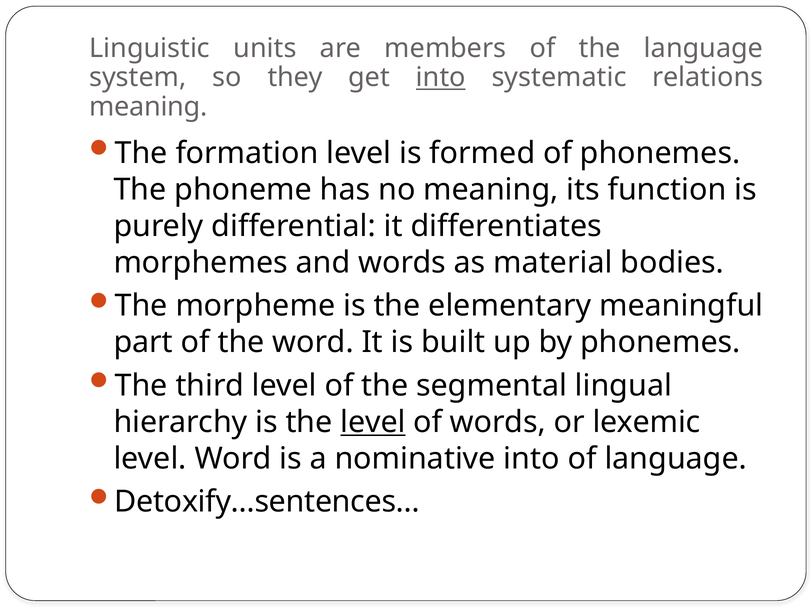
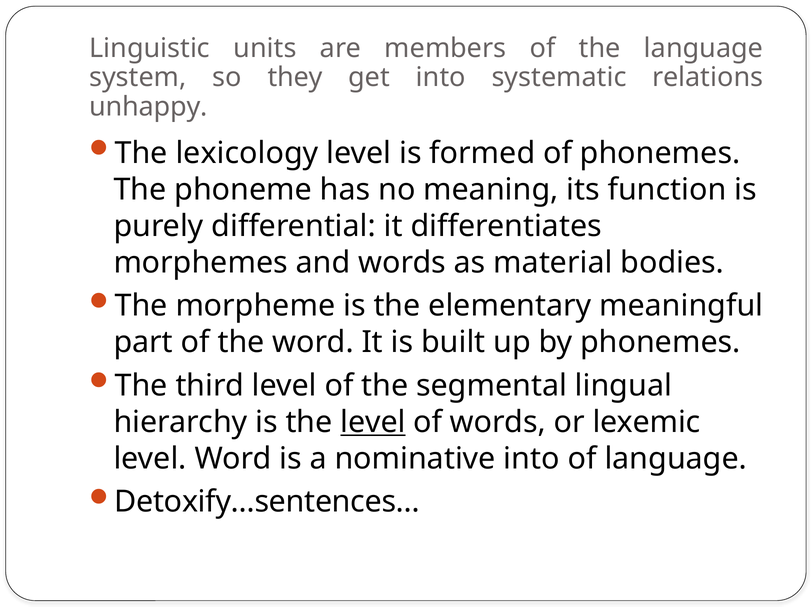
into at (441, 77) underline: present -> none
meaning at (148, 107): meaning -> unhappy
formation: formation -> lexicology
